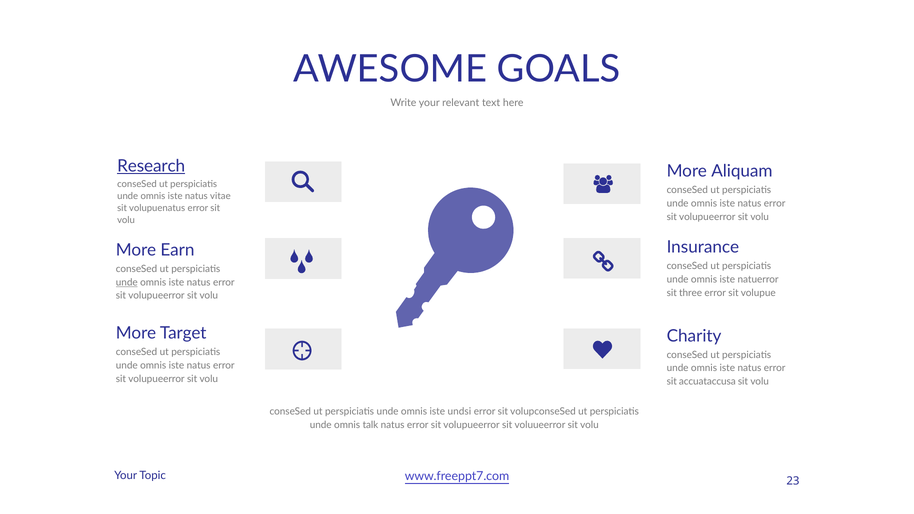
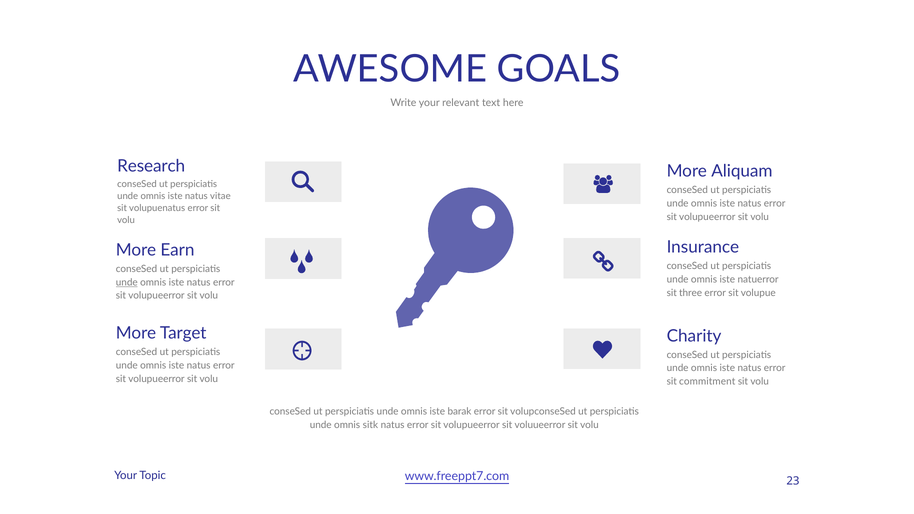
Research underline: present -> none
accuataccusa: accuataccusa -> commitment
undsi: undsi -> barak
talk: talk -> sitk
